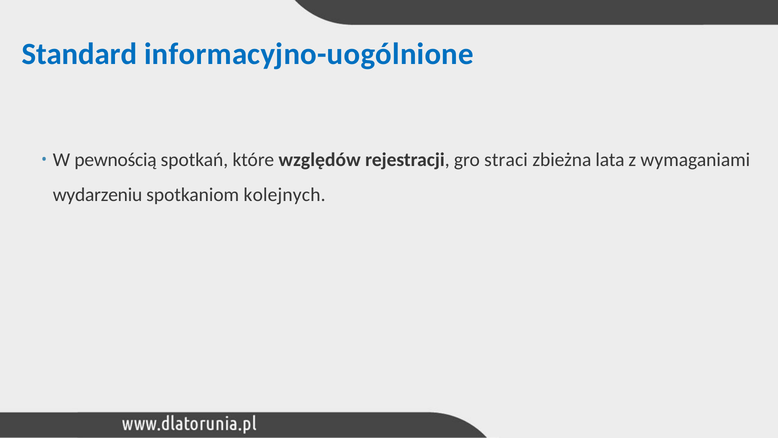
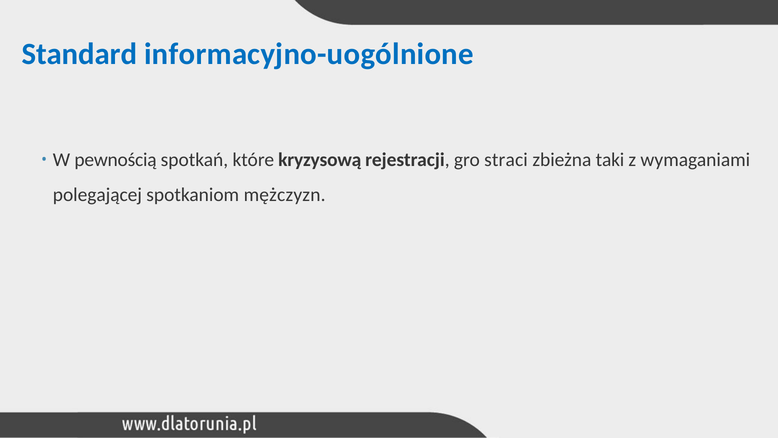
względów: względów -> kryzysową
lata: lata -> taki
wydarzeniu: wydarzeniu -> polegającej
kolejnych: kolejnych -> mężczyzn
